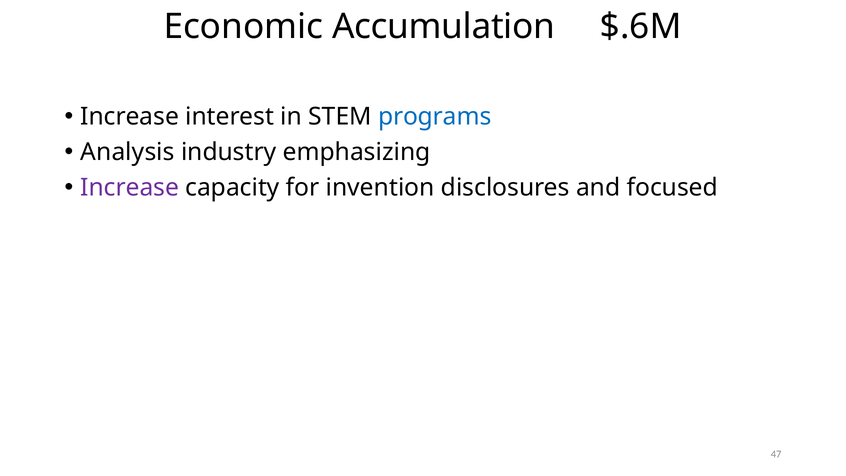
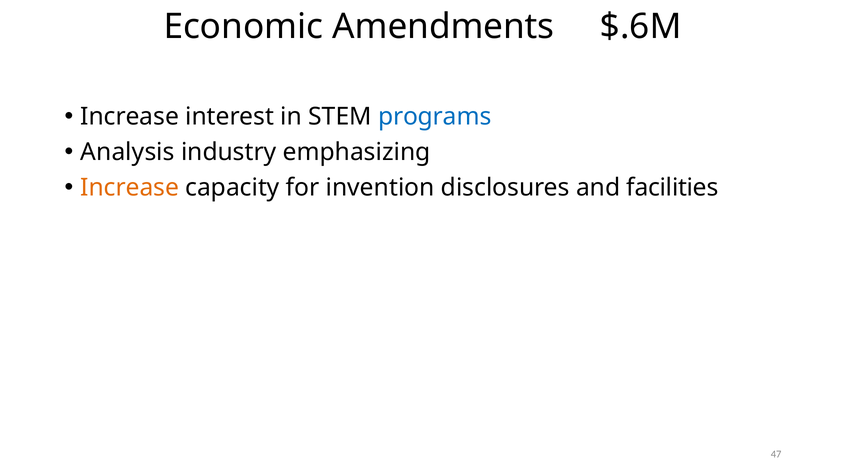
Accumulation: Accumulation -> Amendments
Increase at (130, 188) colour: purple -> orange
focused: focused -> facilities
